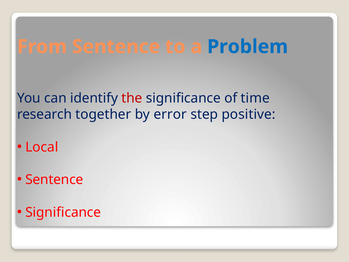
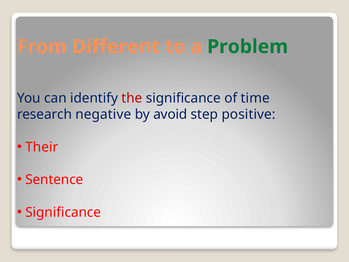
From Sentence: Sentence -> Different
Problem colour: blue -> green
together: together -> negative
error: error -> avoid
Local: Local -> Their
